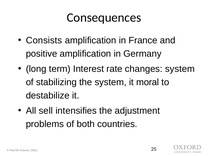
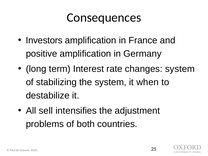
Consists: Consists -> Investors
moral: moral -> when
